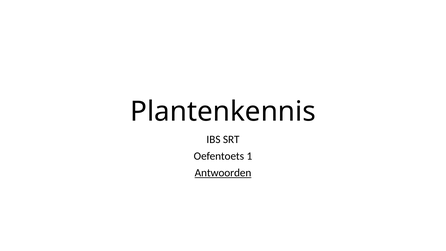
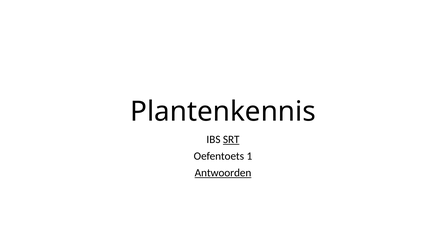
SRT underline: none -> present
